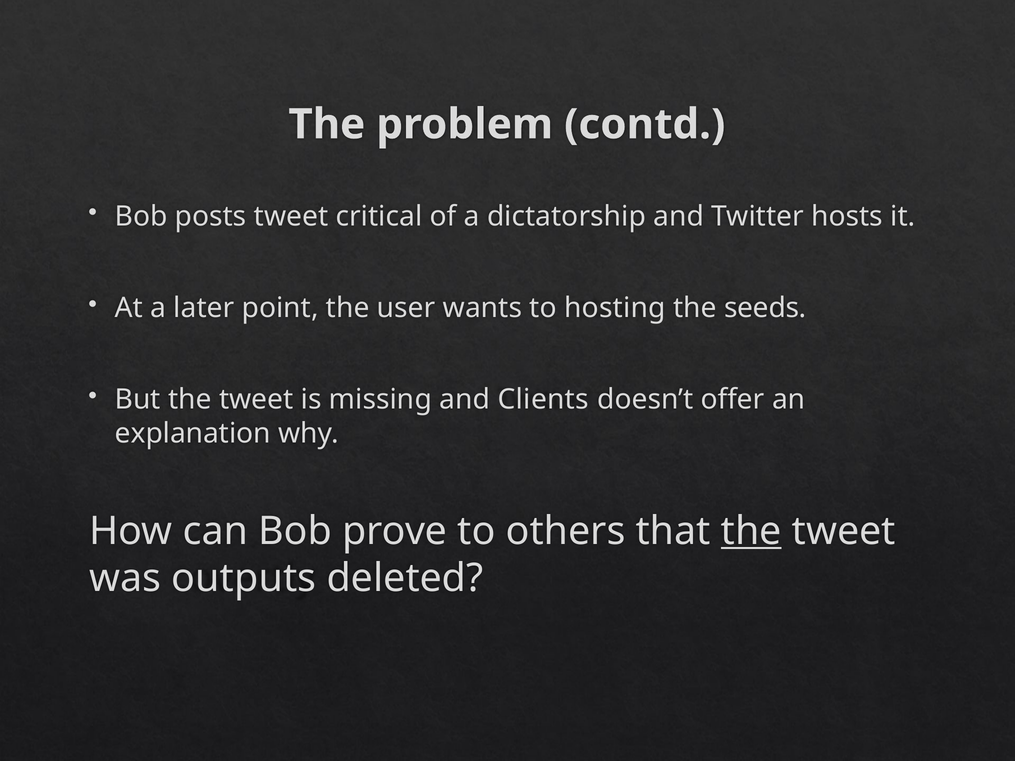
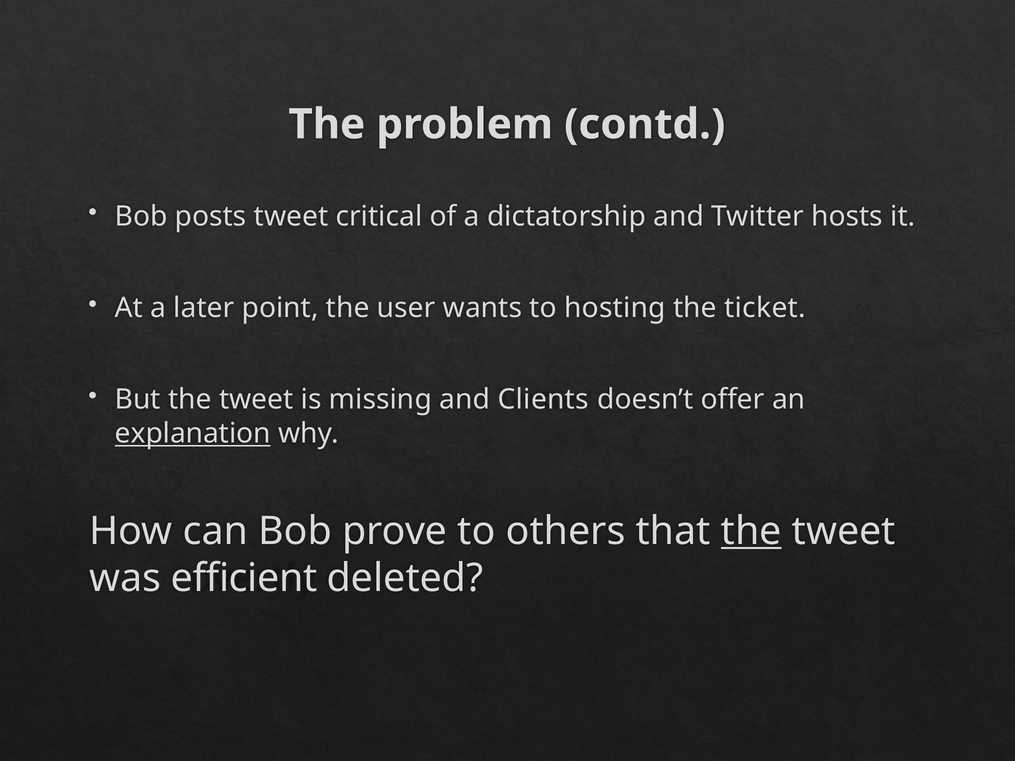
seeds: seeds -> ticket
explanation underline: none -> present
outputs: outputs -> efficient
